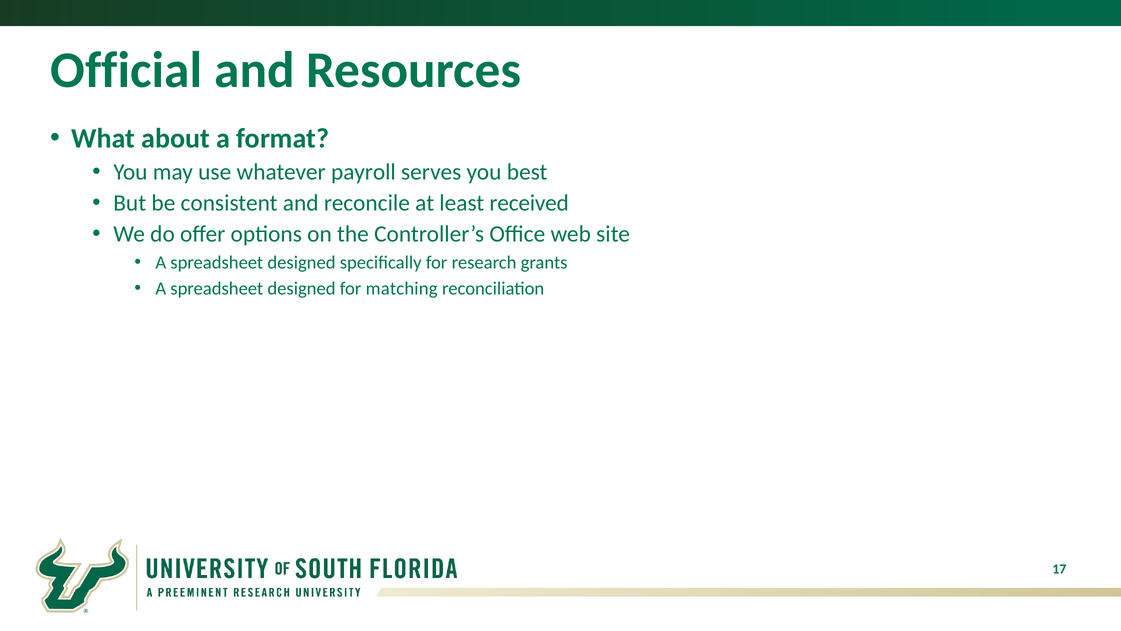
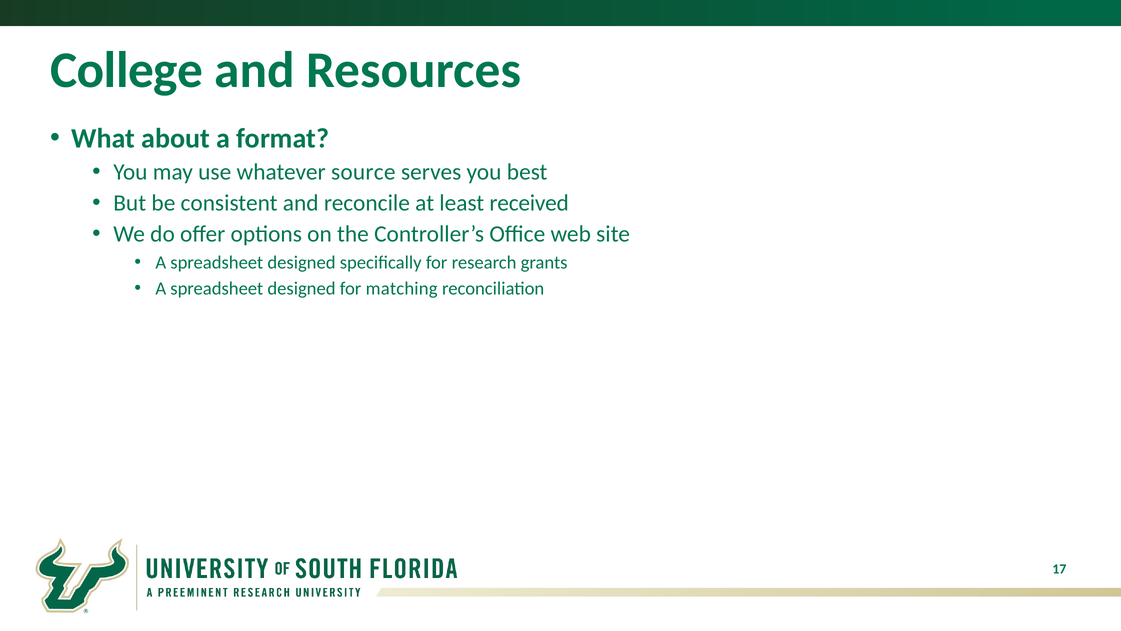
Official: Official -> College
payroll: payroll -> source
